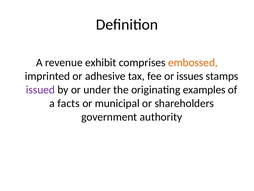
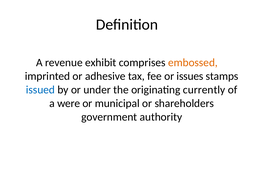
issued colour: purple -> blue
examples: examples -> currently
facts: facts -> were
